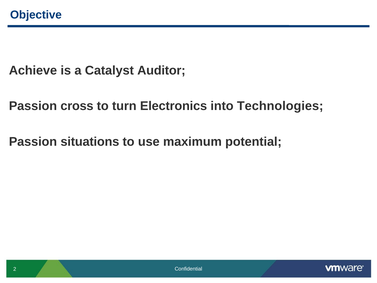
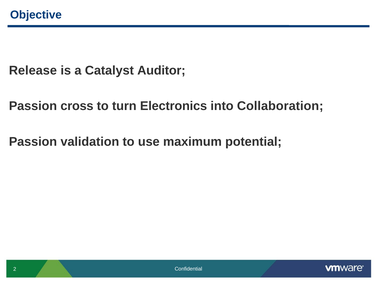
Achieve: Achieve -> Release
Technologies: Technologies -> Collaboration
situations: situations -> validation
